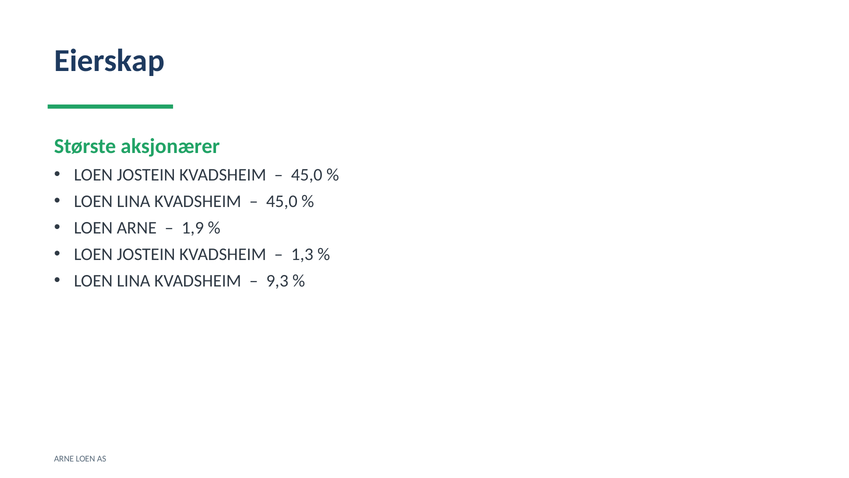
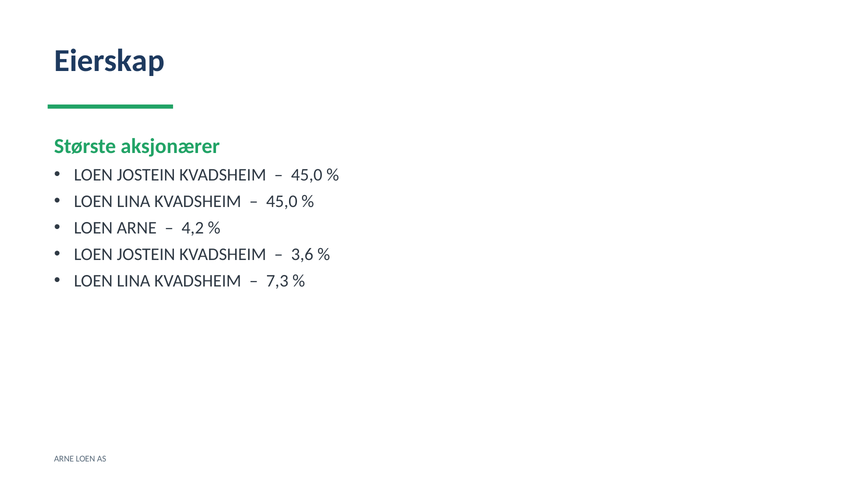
1,9: 1,9 -> 4,2
1,3: 1,3 -> 3,6
9,3: 9,3 -> 7,3
